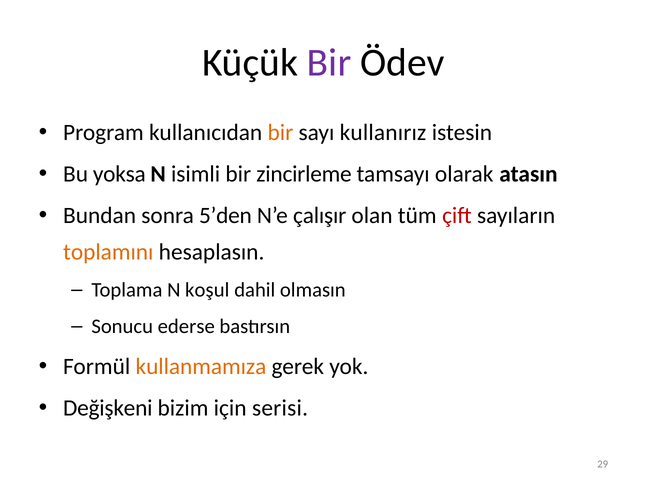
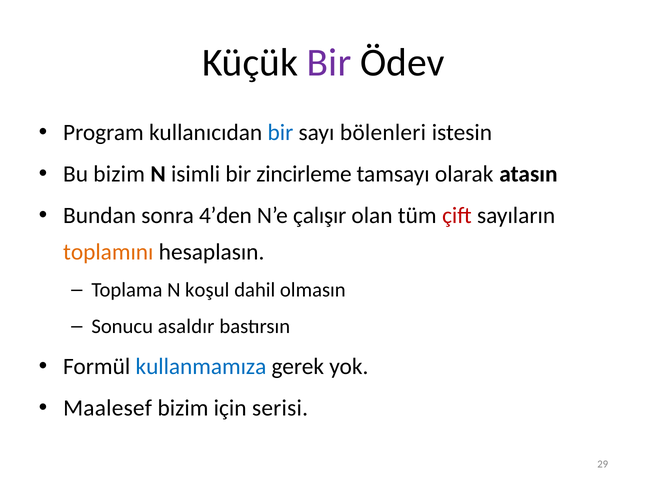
bir at (280, 132) colour: orange -> blue
kullanırız: kullanırız -> bölenleri
Bu yoksa: yoksa -> bizim
5’den: 5’den -> 4’den
ederse: ederse -> asaldır
kullanmamıza colour: orange -> blue
Değişkeni: Değişkeni -> Maalesef
